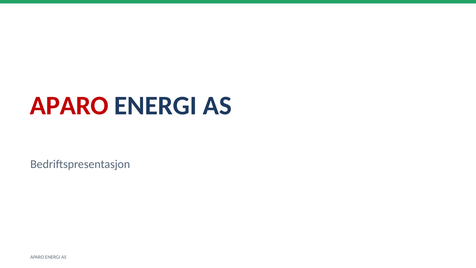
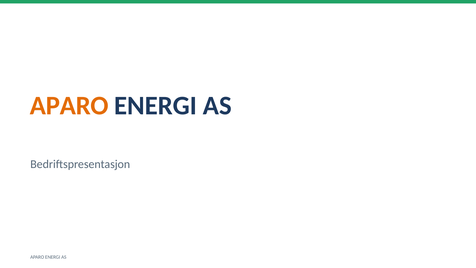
APARO at (69, 106) colour: red -> orange
